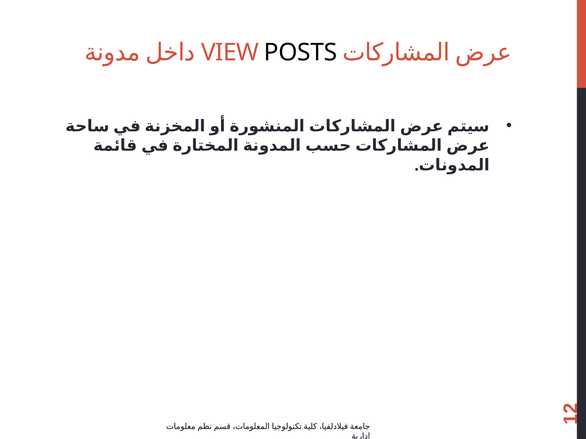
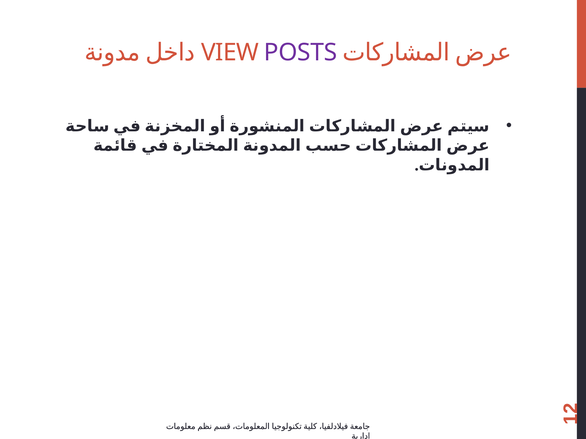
POSTS colour: black -> purple
